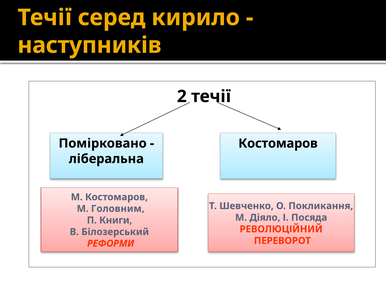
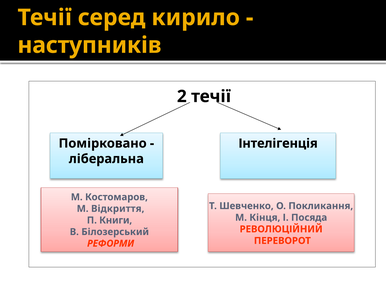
Костомаров at (278, 143): Костомаров -> Інтелігенція
Головним: Головним -> Відкриття
Діяло: Діяло -> Кінця
